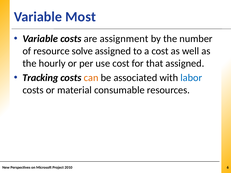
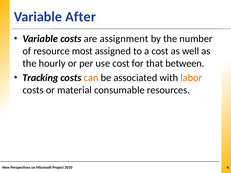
Most: Most -> After
solve: solve -> most
that assigned: assigned -> between
labor colour: blue -> orange
